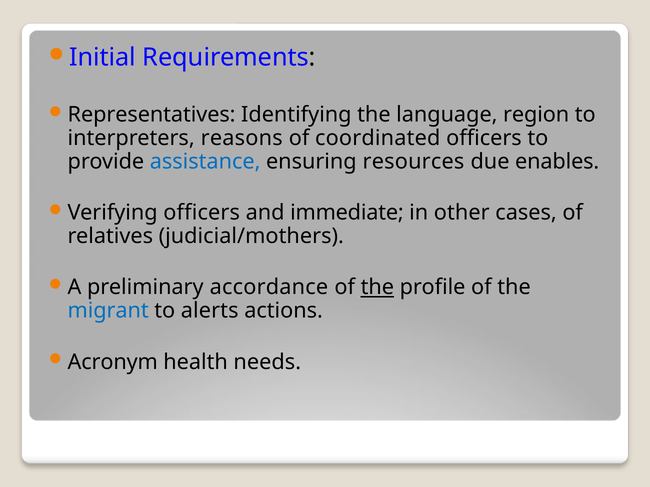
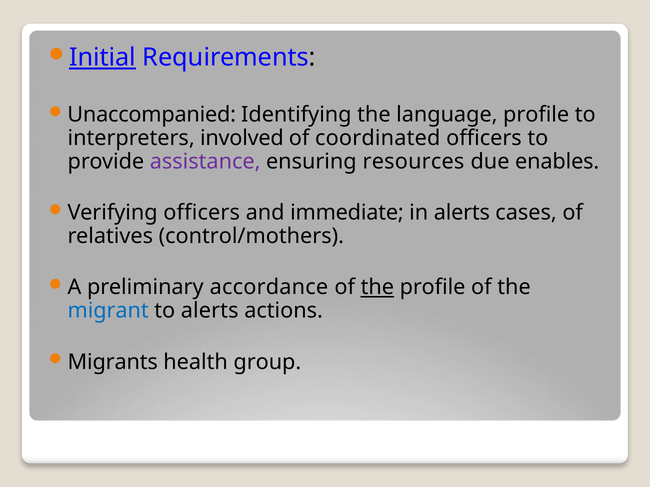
Initial underline: none -> present
Representatives: Representatives -> Unaccompanied
language region: region -> profile
reasons: reasons -> involved
assistance colour: blue -> purple
in other: other -> alerts
judicial/mothers: judicial/mothers -> control/mothers
Acronym: Acronym -> Migrants
needs: needs -> group
